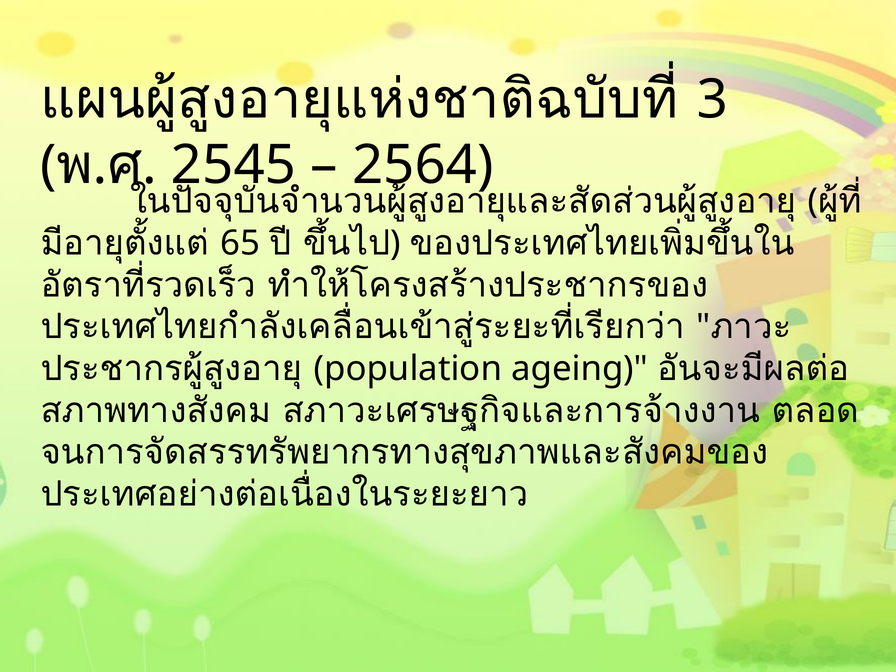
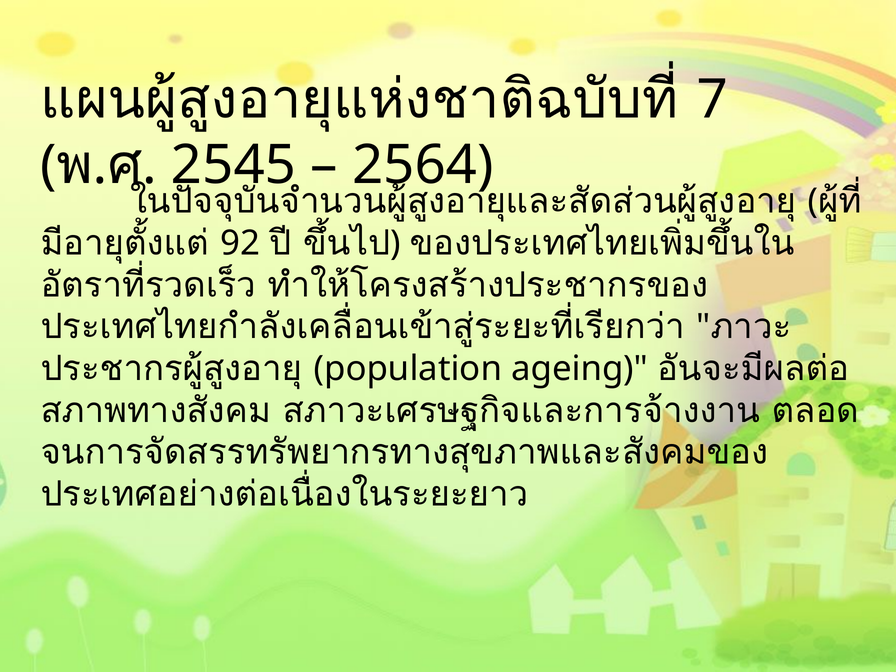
3: 3 -> 7
65: 65 -> 92
